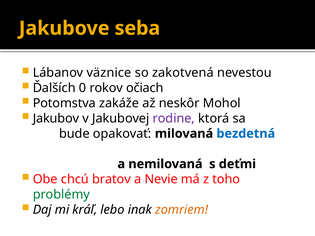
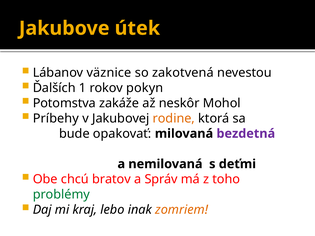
seba: seba -> útek
0: 0 -> 1
očiach: očiach -> pokyn
Jakubov: Jakubov -> Príbehy
rodine colour: purple -> orange
bezdetná colour: blue -> purple
Nevie: Nevie -> Správ
kráľ: kráľ -> kraj
